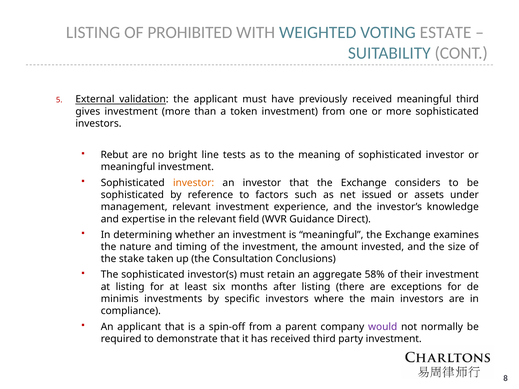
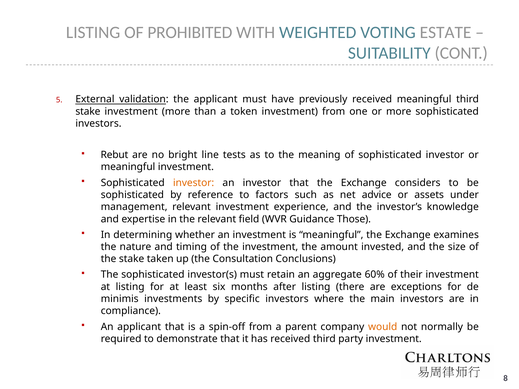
gives at (88, 111): gives -> stake
issued: issued -> advice
Direct: Direct -> Those
58%: 58% -> 60%
would colour: purple -> orange
